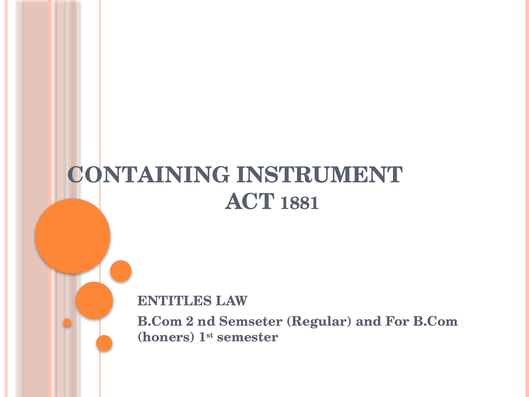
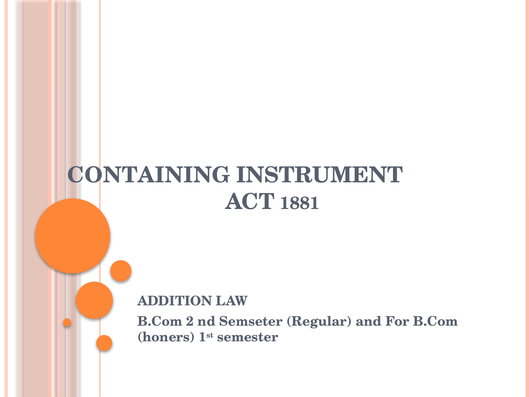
ENTITLES: ENTITLES -> ADDITION
